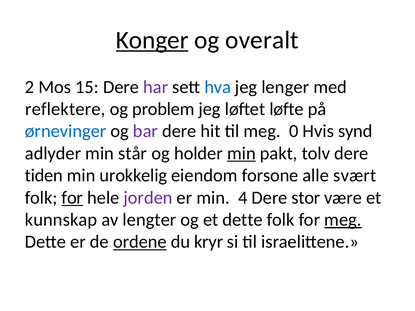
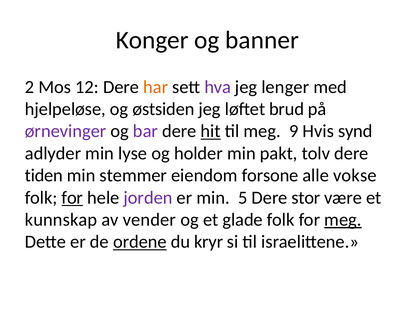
Konger underline: present -> none
overalt: overalt -> banner
15: 15 -> 12
har colour: purple -> orange
hva colour: blue -> purple
reflektere: reflektere -> hjelpeløse
problem: problem -> østsiden
løfte: løfte -> brud
ørnevinger colour: blue -> purple
hit underline: none -> present
0: 0 -> 9
står: står -> lyse
min at (241, 153) underline: present -> none
urokkelig: urokkelig -> stemmer
svært: svært -> vokse
4: 4 -> 5
lengter: lengter -> vender
et dette: dette -> glade
